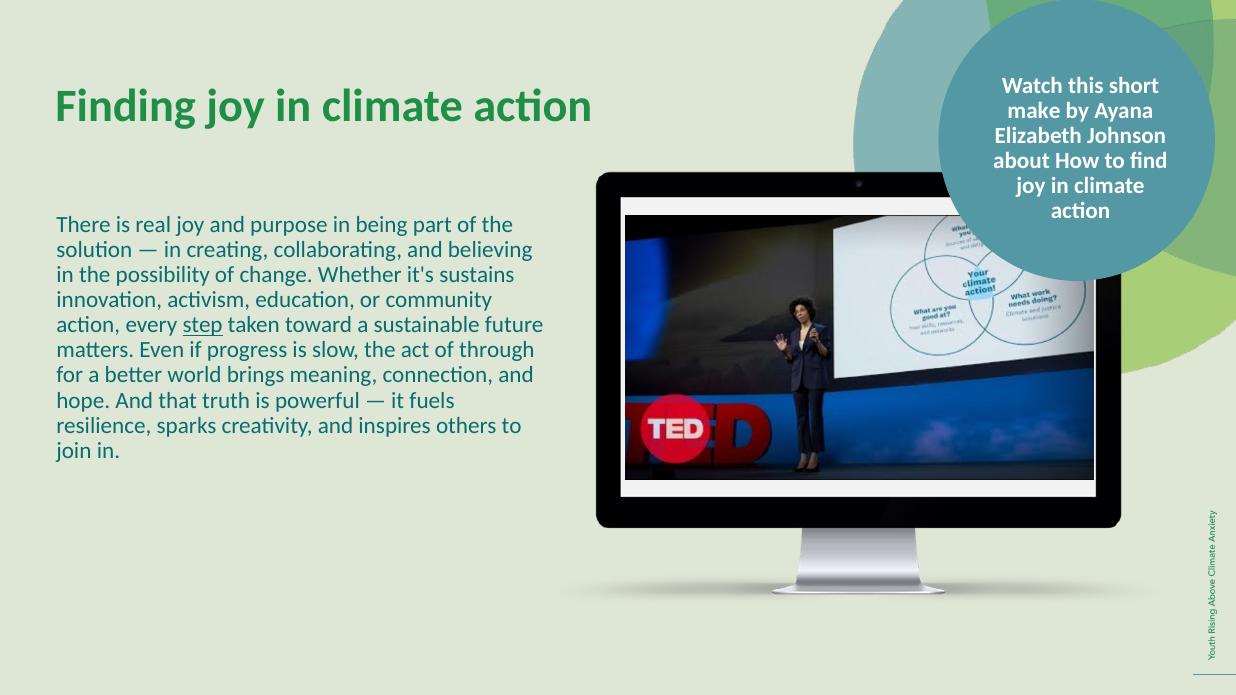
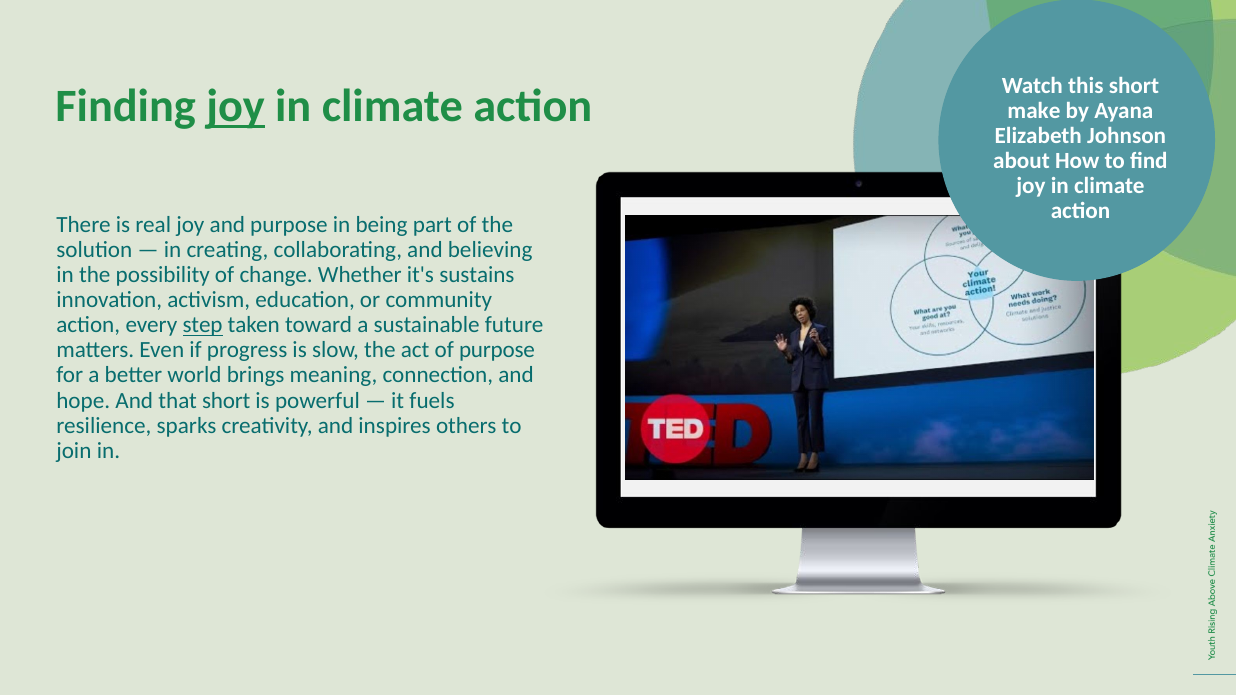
joy at (236, 107) underline: none -> present
of through: through -> purpose
that truth: truth -> short
